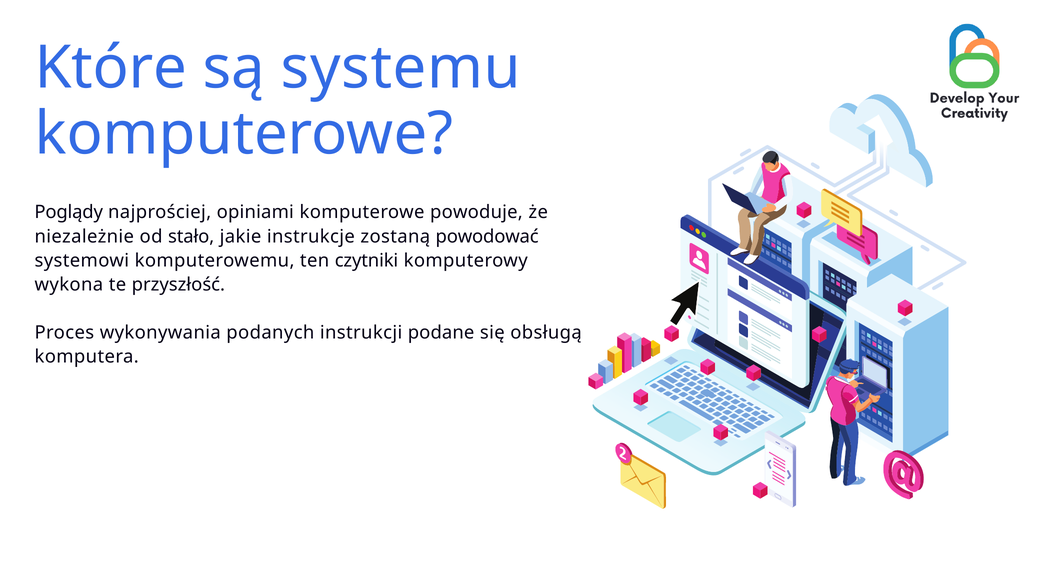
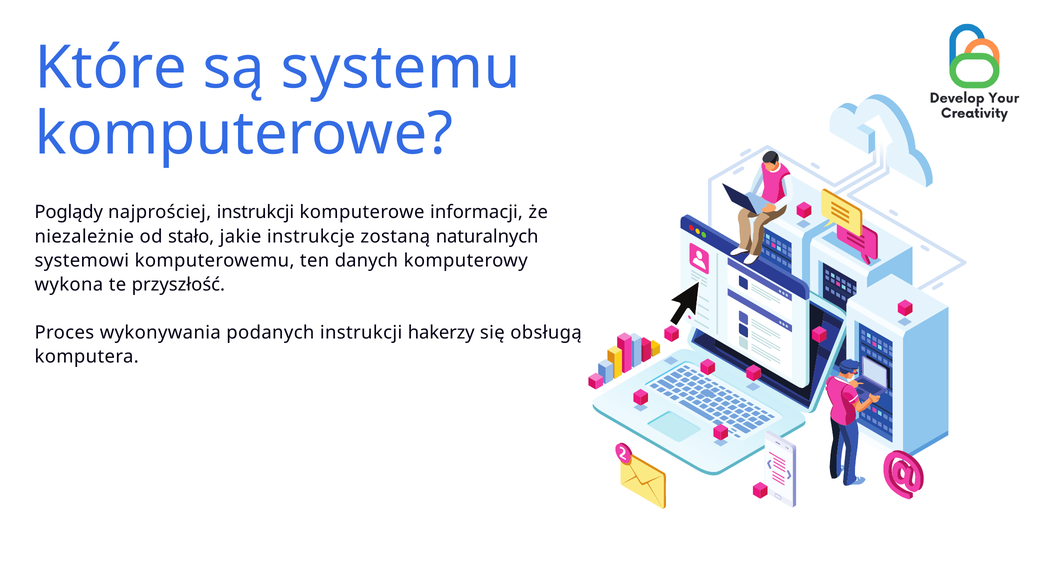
najprościej opiniami: opiniami -> instrukcji
powoduje: powoduje -> informacji
powodować: powodować -> naturalnych
czytniki: czytniki -> danych
podane: podane -> hakerzy
